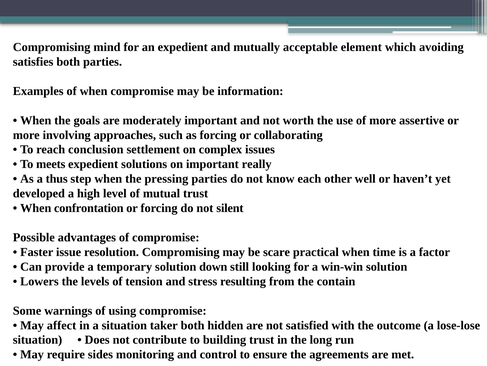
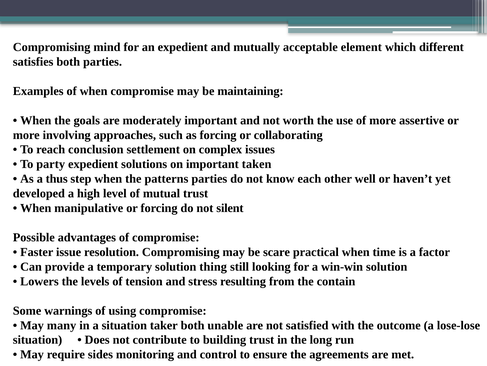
avoiding: avoiding -> different
information: information -> maintaining
meets: meets -> party
really: really -> taken
pressing: pressing -> patterns
confrontation: confrontation -> manipulative
down: down -> thing
affect: affect -> many
hidden: hidden -> unable
